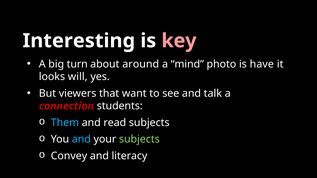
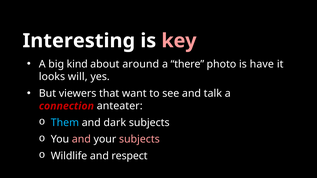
turn: turn -> kind
mind: mind -> there
students: students -> anteater
read: read -> dark
and at (81, 139) colour: light blue -> pink
subjects at (139, 139) colour: light green -> pink
Convey: Convey -> Wildlife
literacy: literacy -> respect
